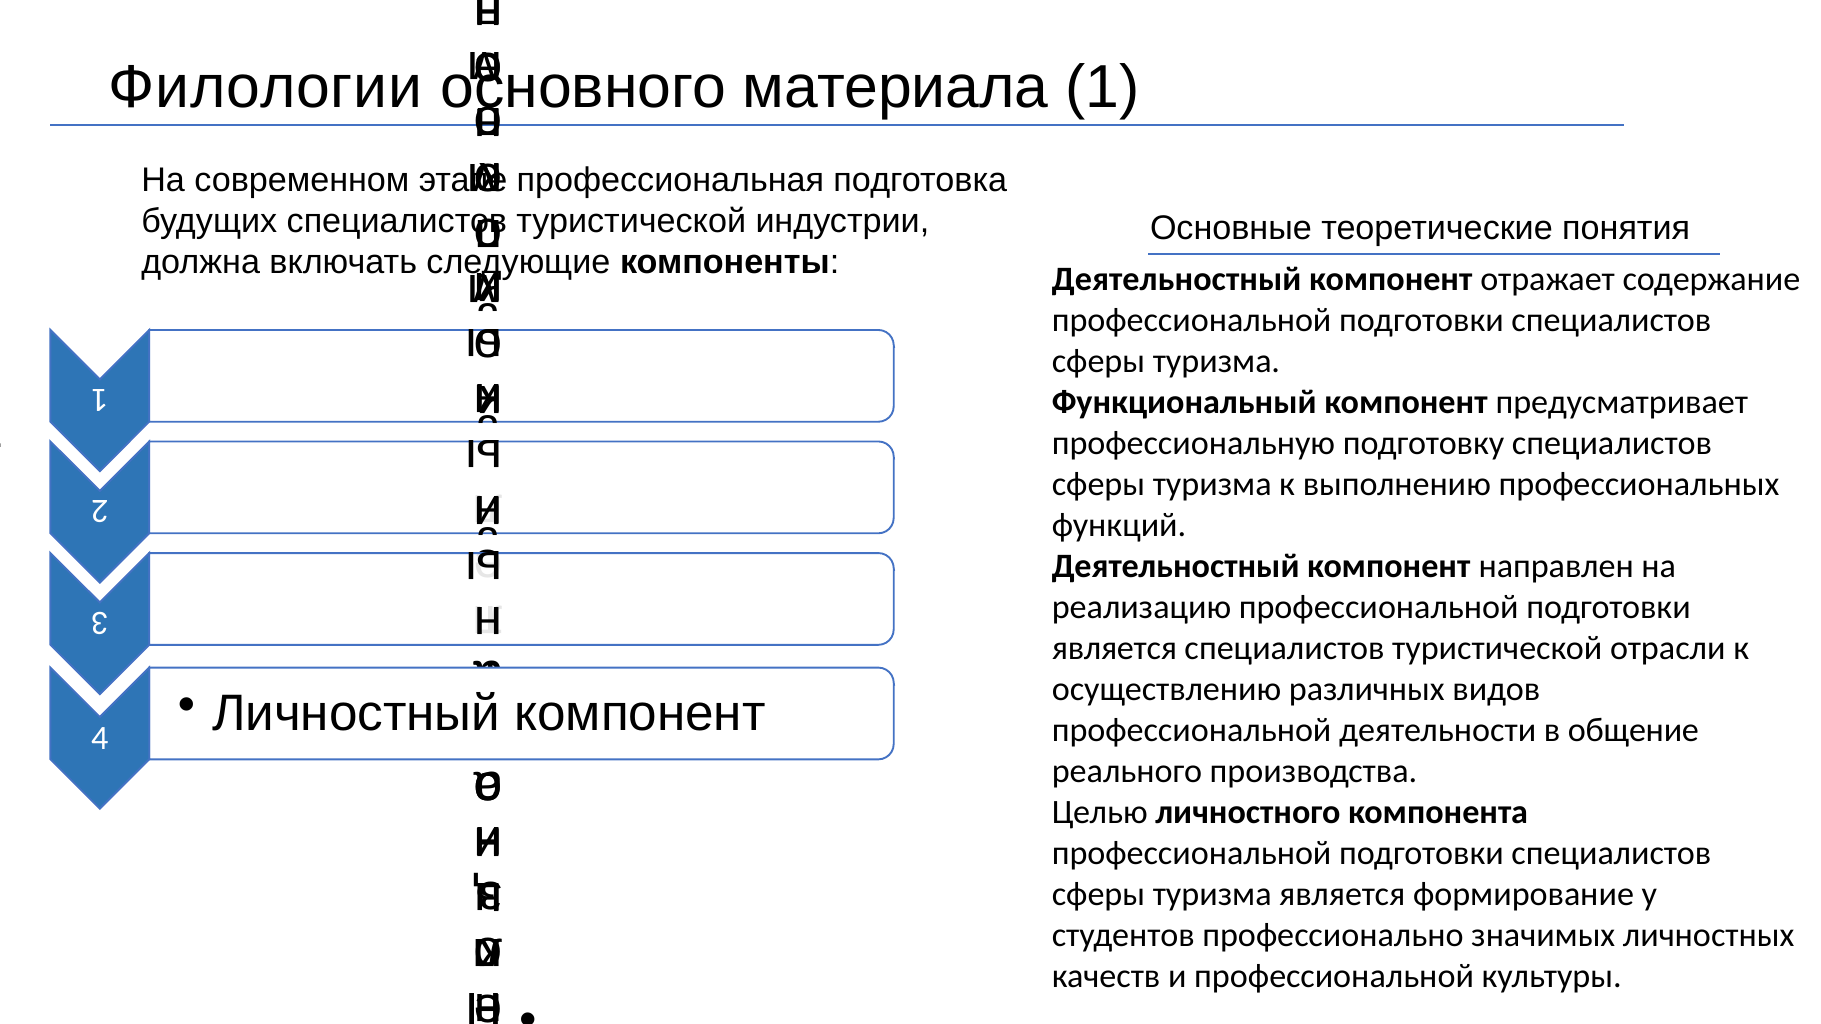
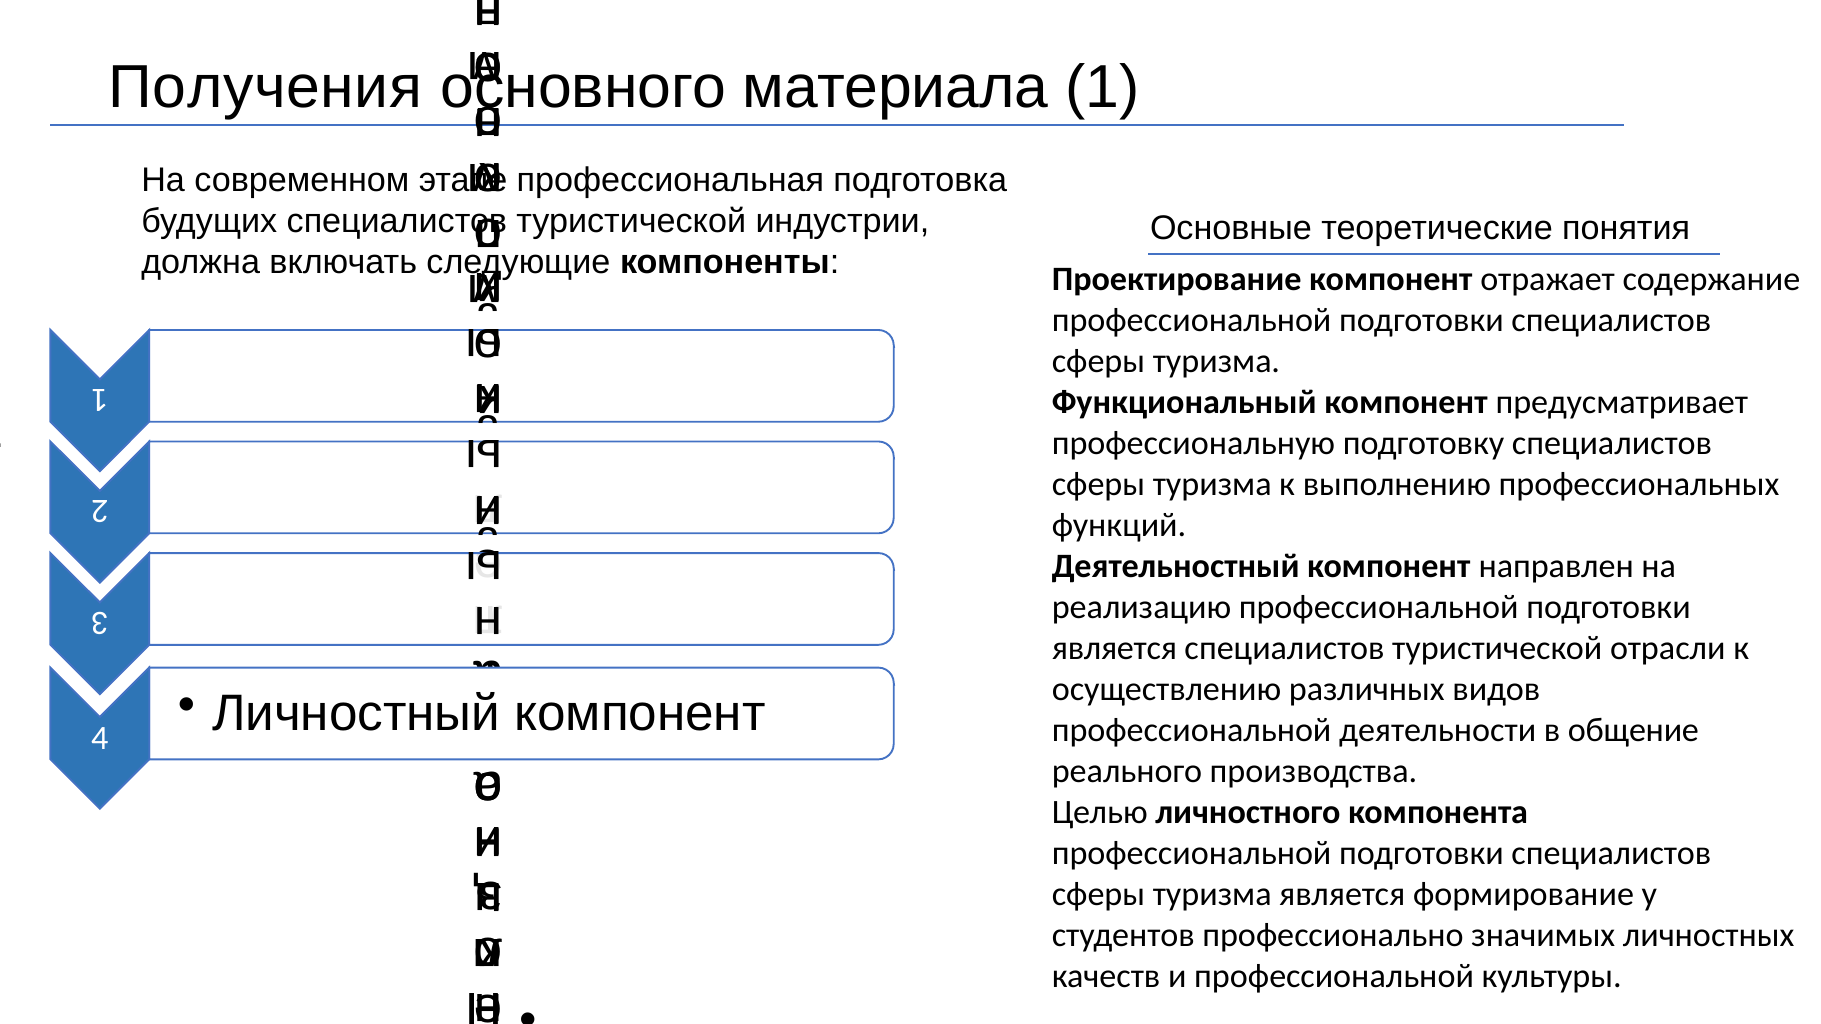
Филологии: Филологии -> Получения
Деятельностный at (1177, 280): Деятельностный -> Проектирование
